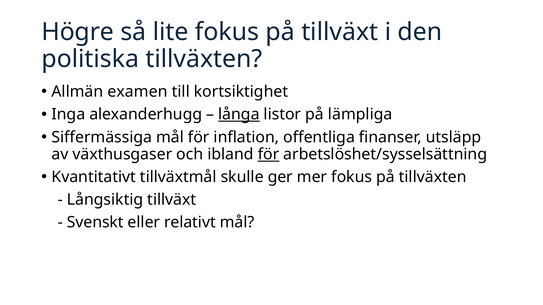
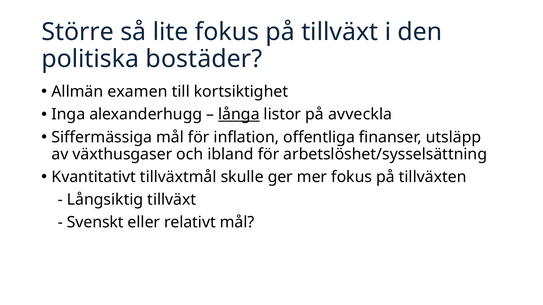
Högre: Högre -> Större
politiska tillväxten: tillväxten -> bostäder
lämpliga: lämpliga -> avveckla
för at (269, 154) underline: present -> none
